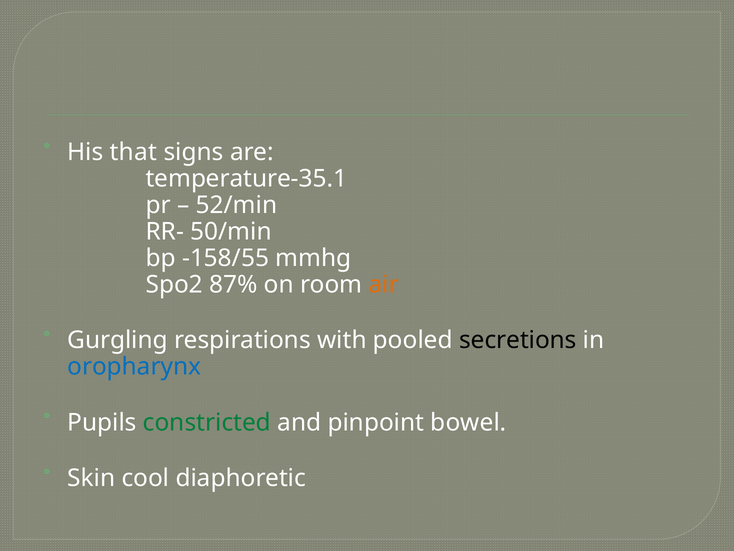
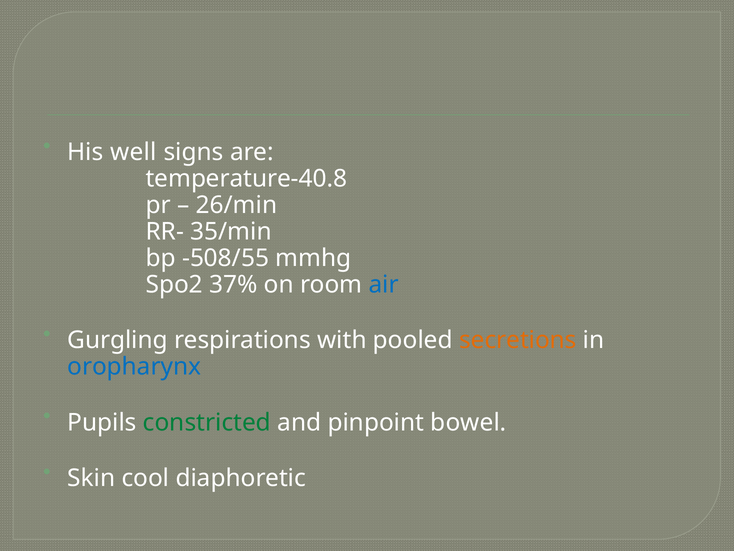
that: that -> well
temperature-35.1: temperature-35.1 -> temperature-40.8
52/min: 52/min -> 26/min
50/min: 50/min -> 35/min
-158/55: -158/55 -> -508/55
87%: 87% -> 37%
air colour: orange -> blue
secretions colour: black -> orange
